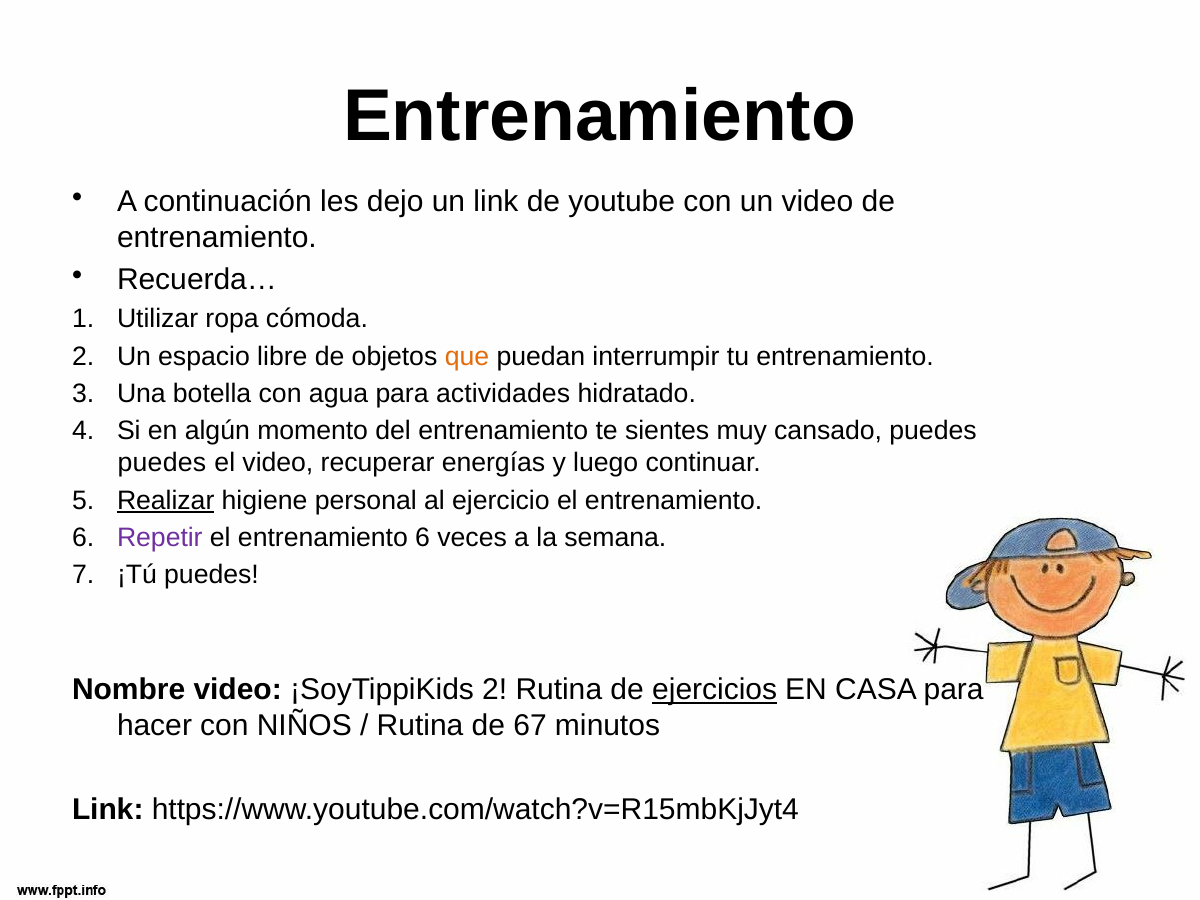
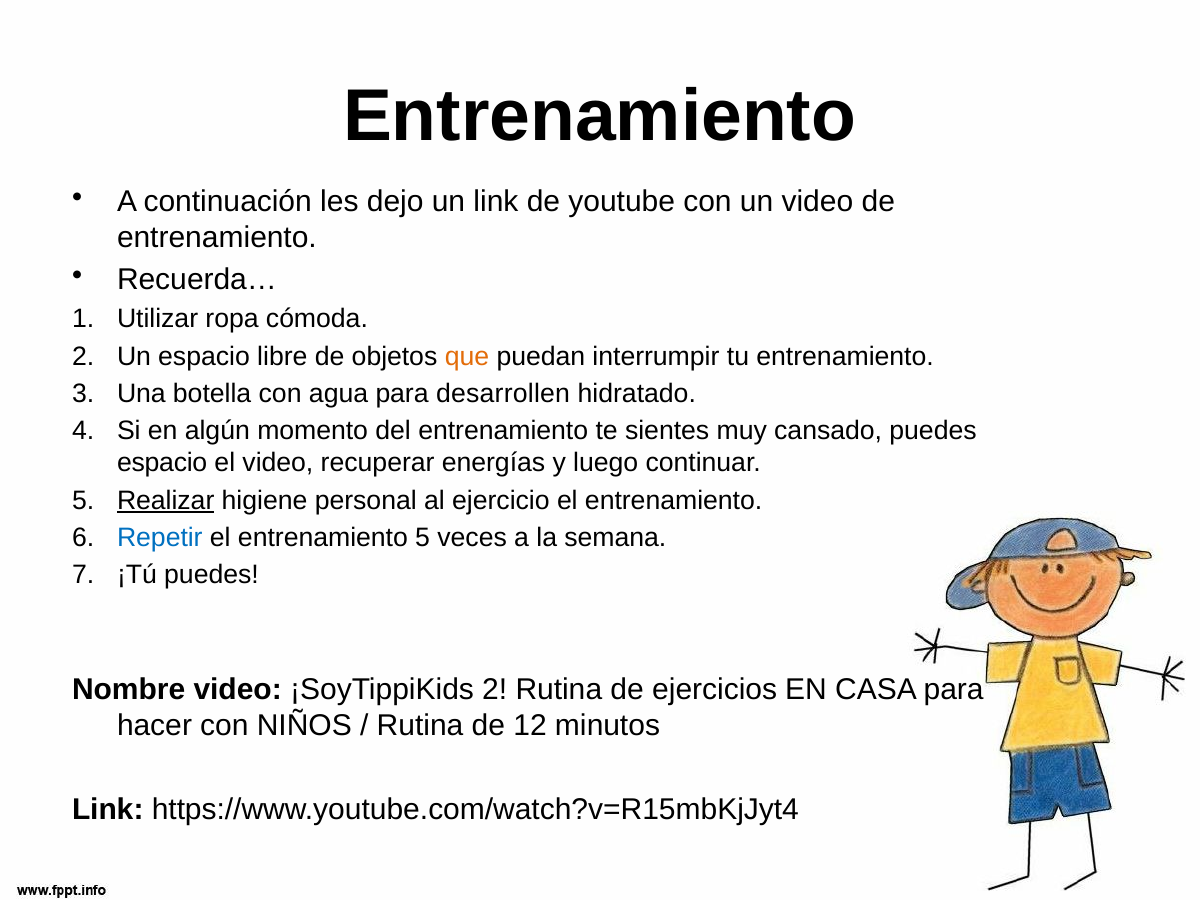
actividades: actividades -> desarrollen
puedes at (162, 463): puedes -> espacio
Repetir colour: purple -> blue
6 at (423, 538): 6 -> 5
ejercicios underline: present -> none
67: 67 -> 12
